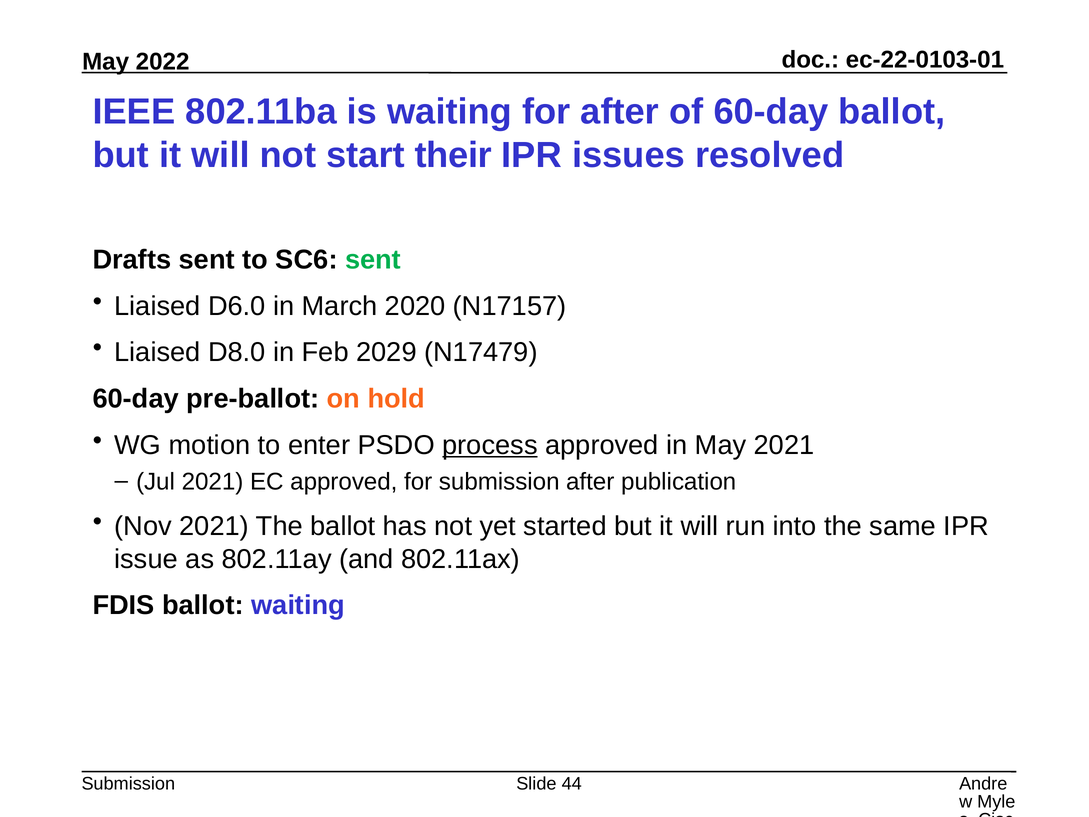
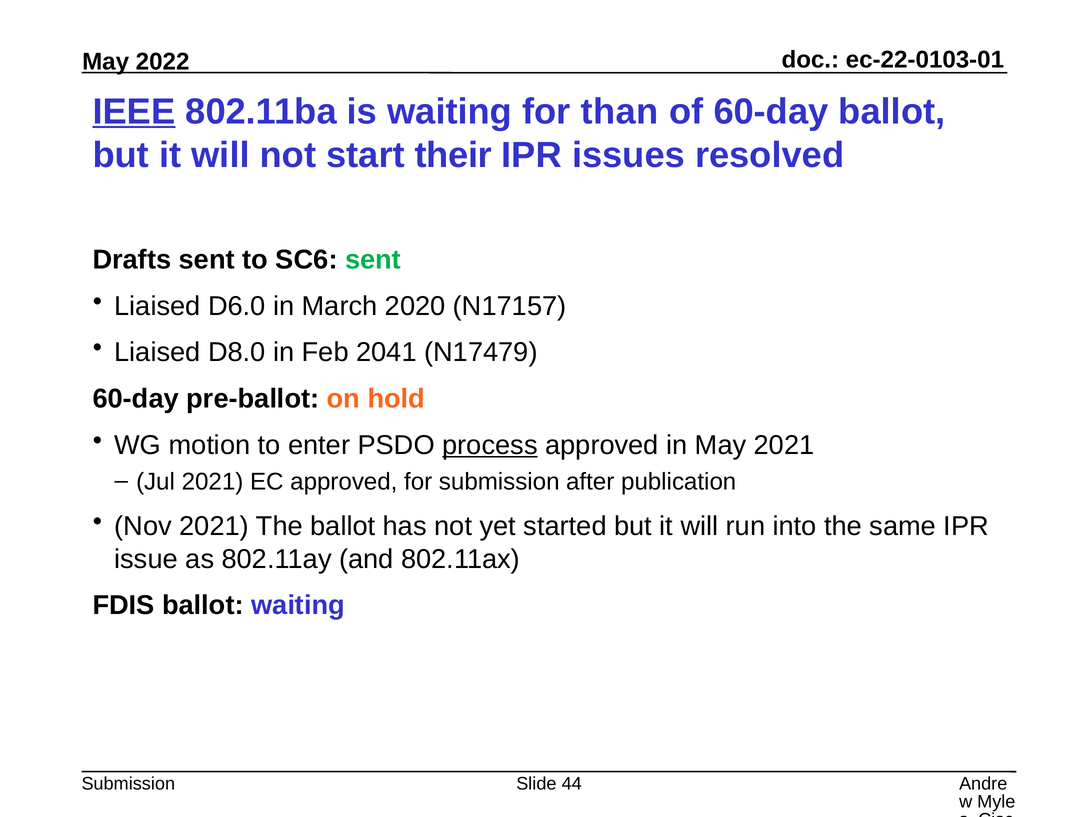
IEEE underline: none -> present
for after: after -> than
2029: 2029 -> 2041
